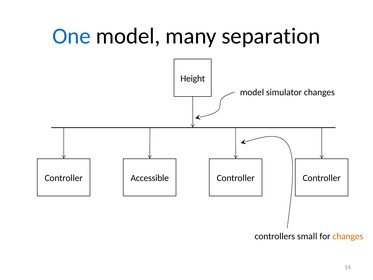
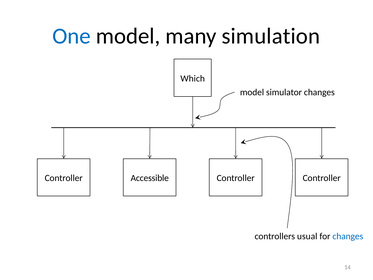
separation: separation -> simulation
Height: Height -> Which
small: small -> usual
changes at (348, 236) colour: orange -> blue
